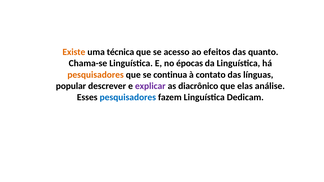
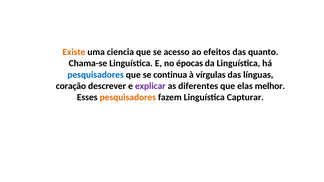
técnica: técnica -> ciencia
pesquisadores at (96, 75) colour: orange -> blue
contato: contato -> vírgulas
popular: popular -> coração
diacrônico: diacrônico -> diferentes
análise: análise -> melhor
pesquisadores at (128, 97) colour: blue -> orange
Dedicam: Dedicam -> Capturar
